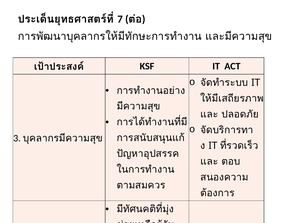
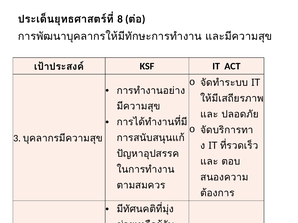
7: 7 -> 8
